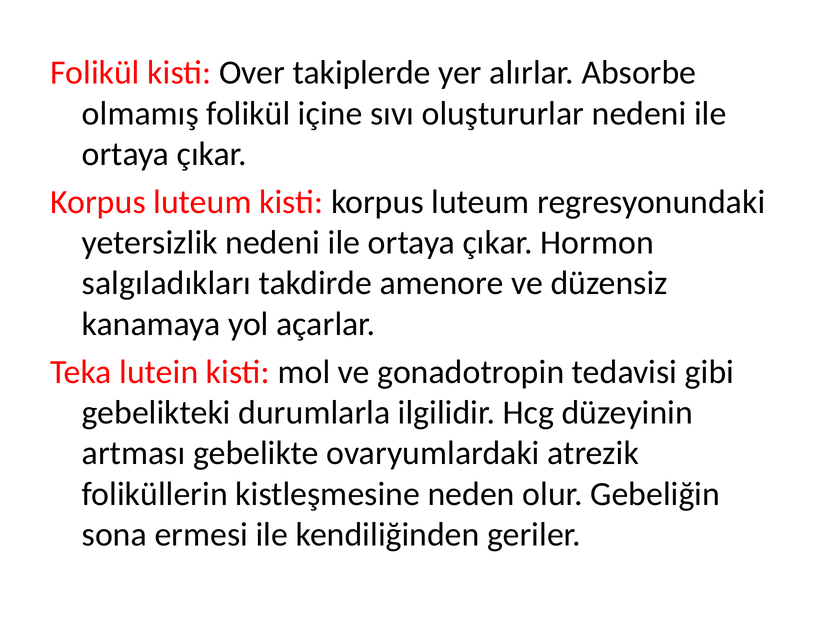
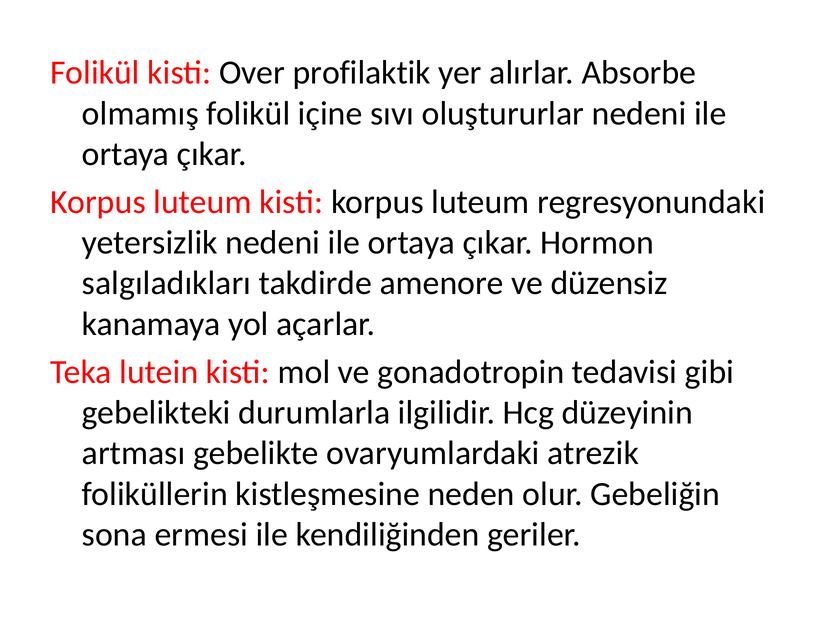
takiplerde: takiplerde -> profilaktik
